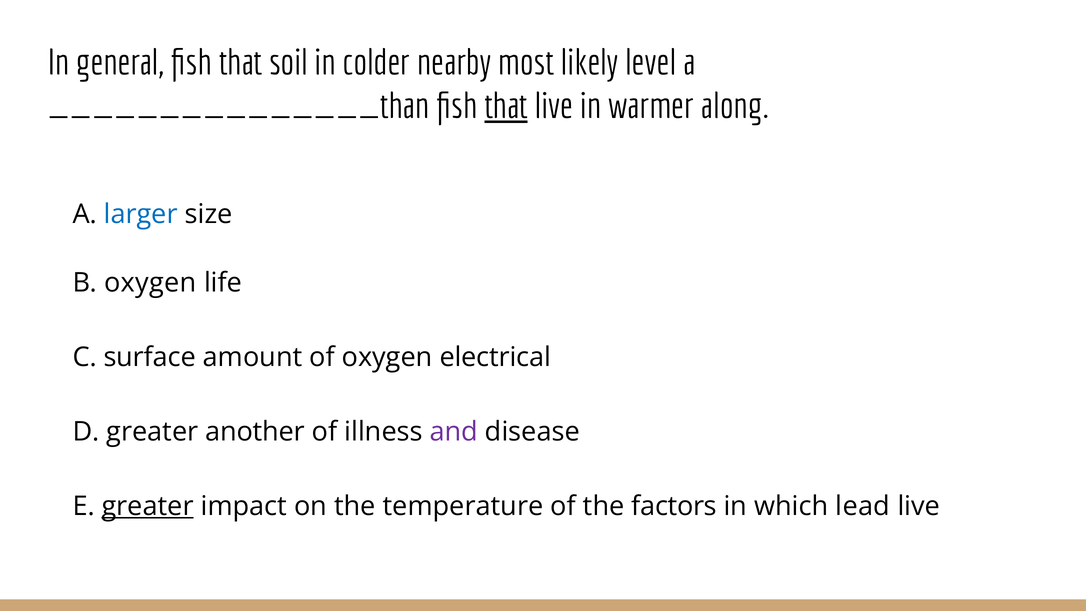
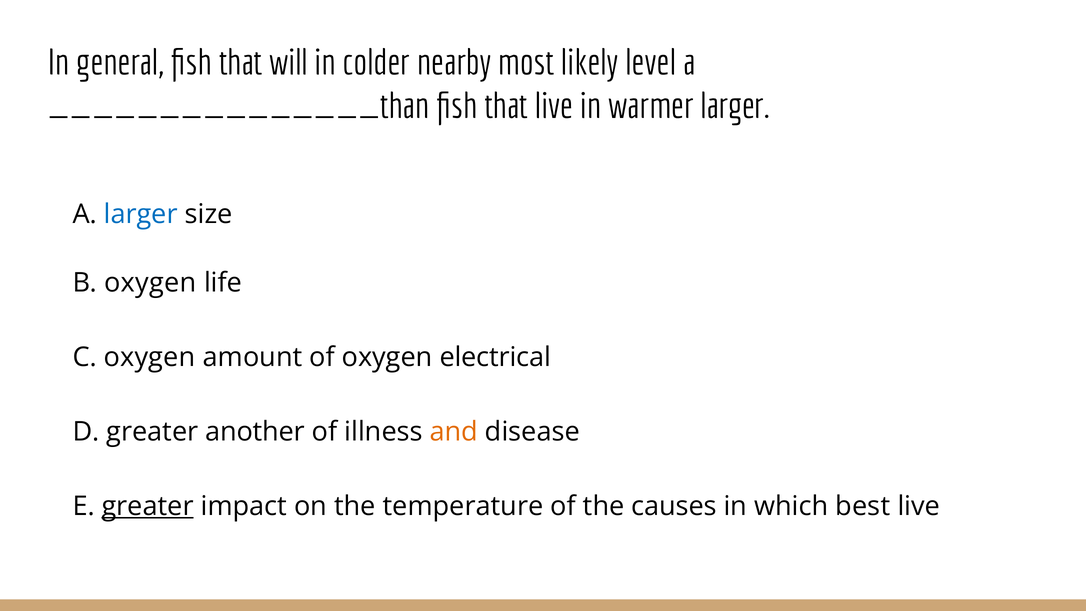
soil: soil -> will
that at (506, 106) underline: present -> none
warmer along: along -> larger
C surface: surface -> oxygen
and colour: purple -> orange
factors: factors -> causes
lead: lead -> best
